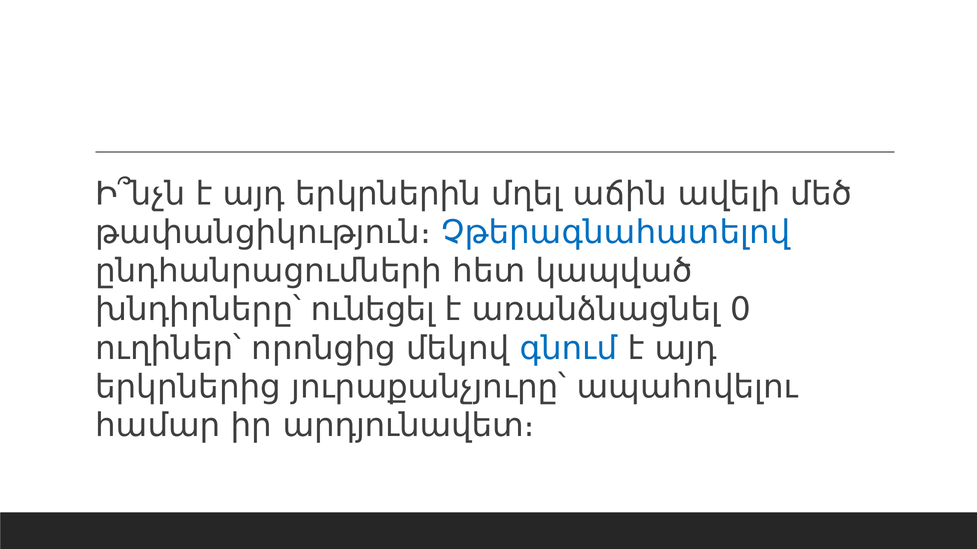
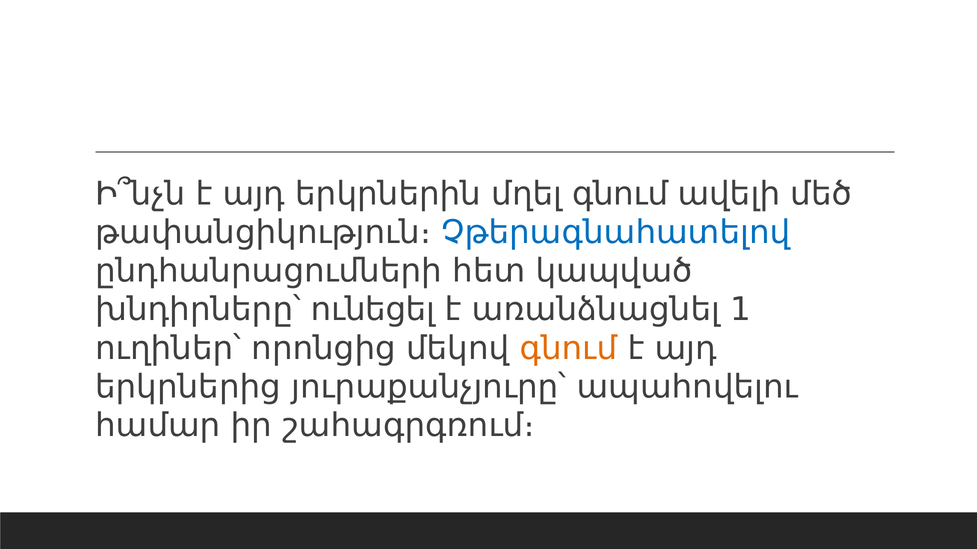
մղել աճին: աճին -> գնում
0: 0 -> 1
գնում at (568, 349) colour: blue -> orange
արդյունավետ։: արդյունավետ։ -> շահագրգռում։
